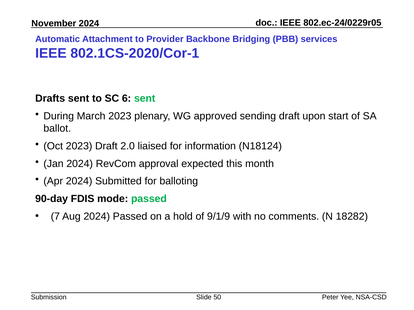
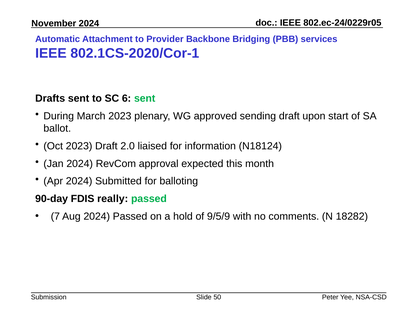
mode: mode -> really
9/1/9: 9/1/9 -> 9/5/9
